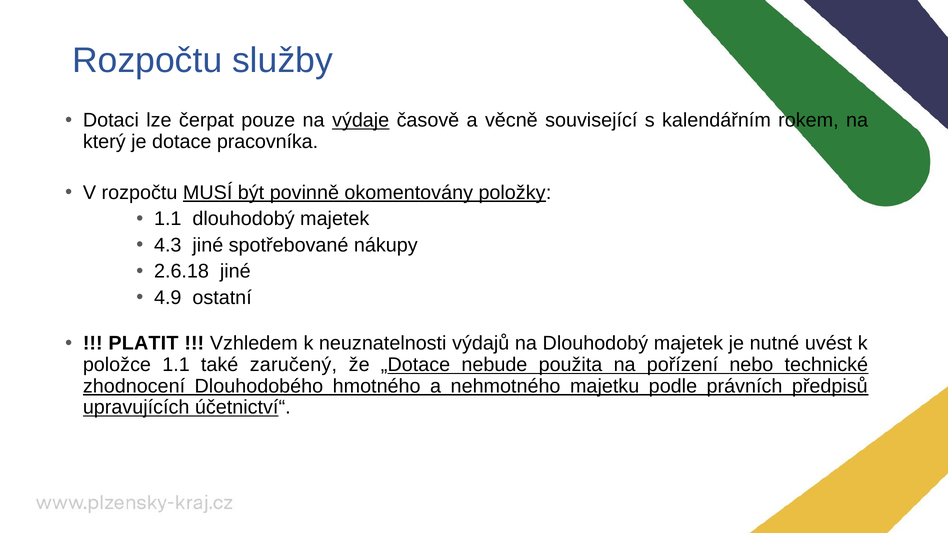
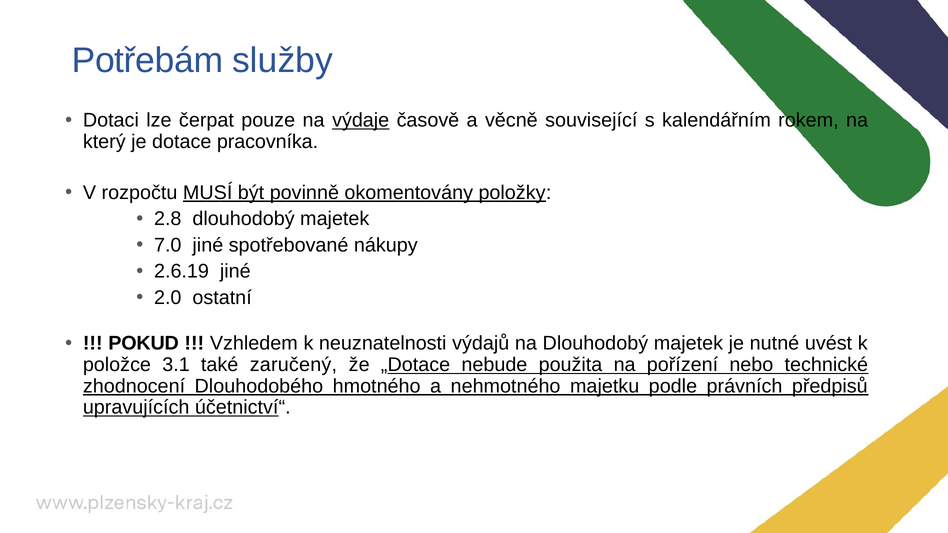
Rozpočtu at (147, 61): Rozpočtu -> Potřebám
1.1 at (168, 219): 1.1 -> 2.8
4.3: 4.3 -> 7.0
2.6.18: 2.6.18 -> 2.6.19
4.9: 4.9 -> 2.0
PLATIT: PLATIT -> POKUD
položce 1.1: 1.1 -> 3.1
